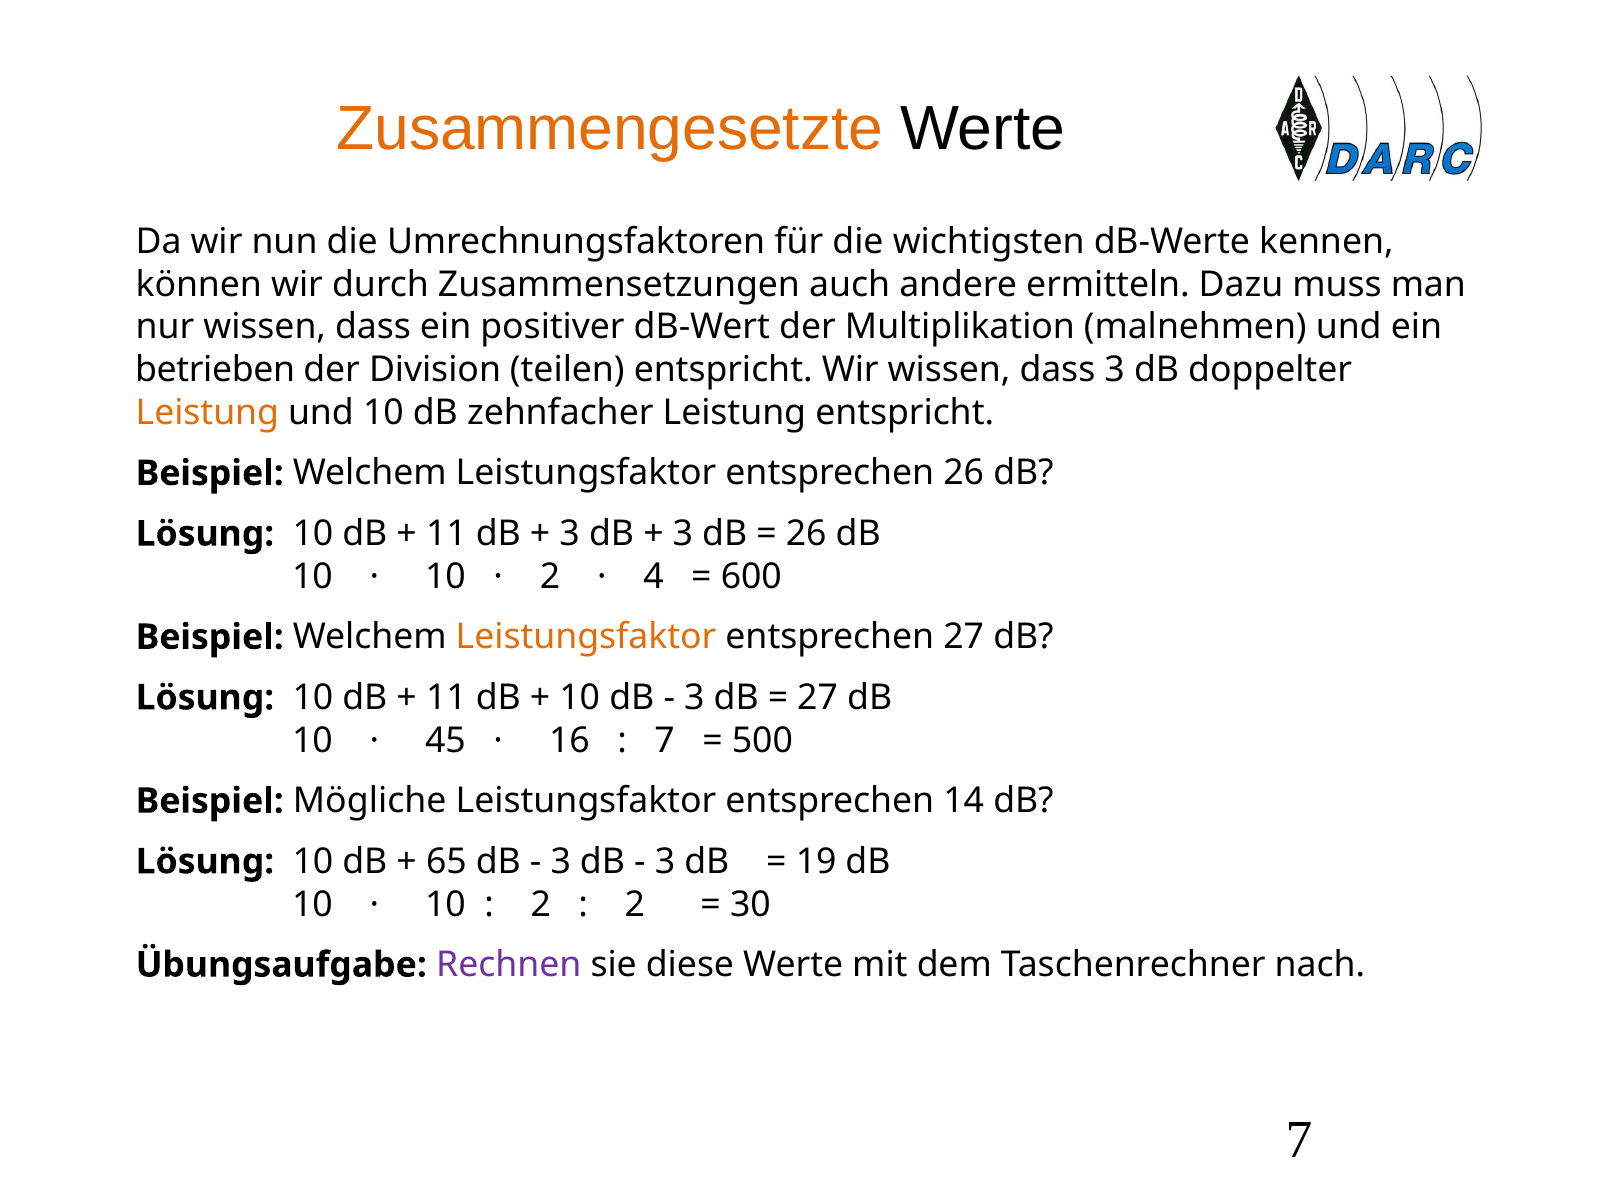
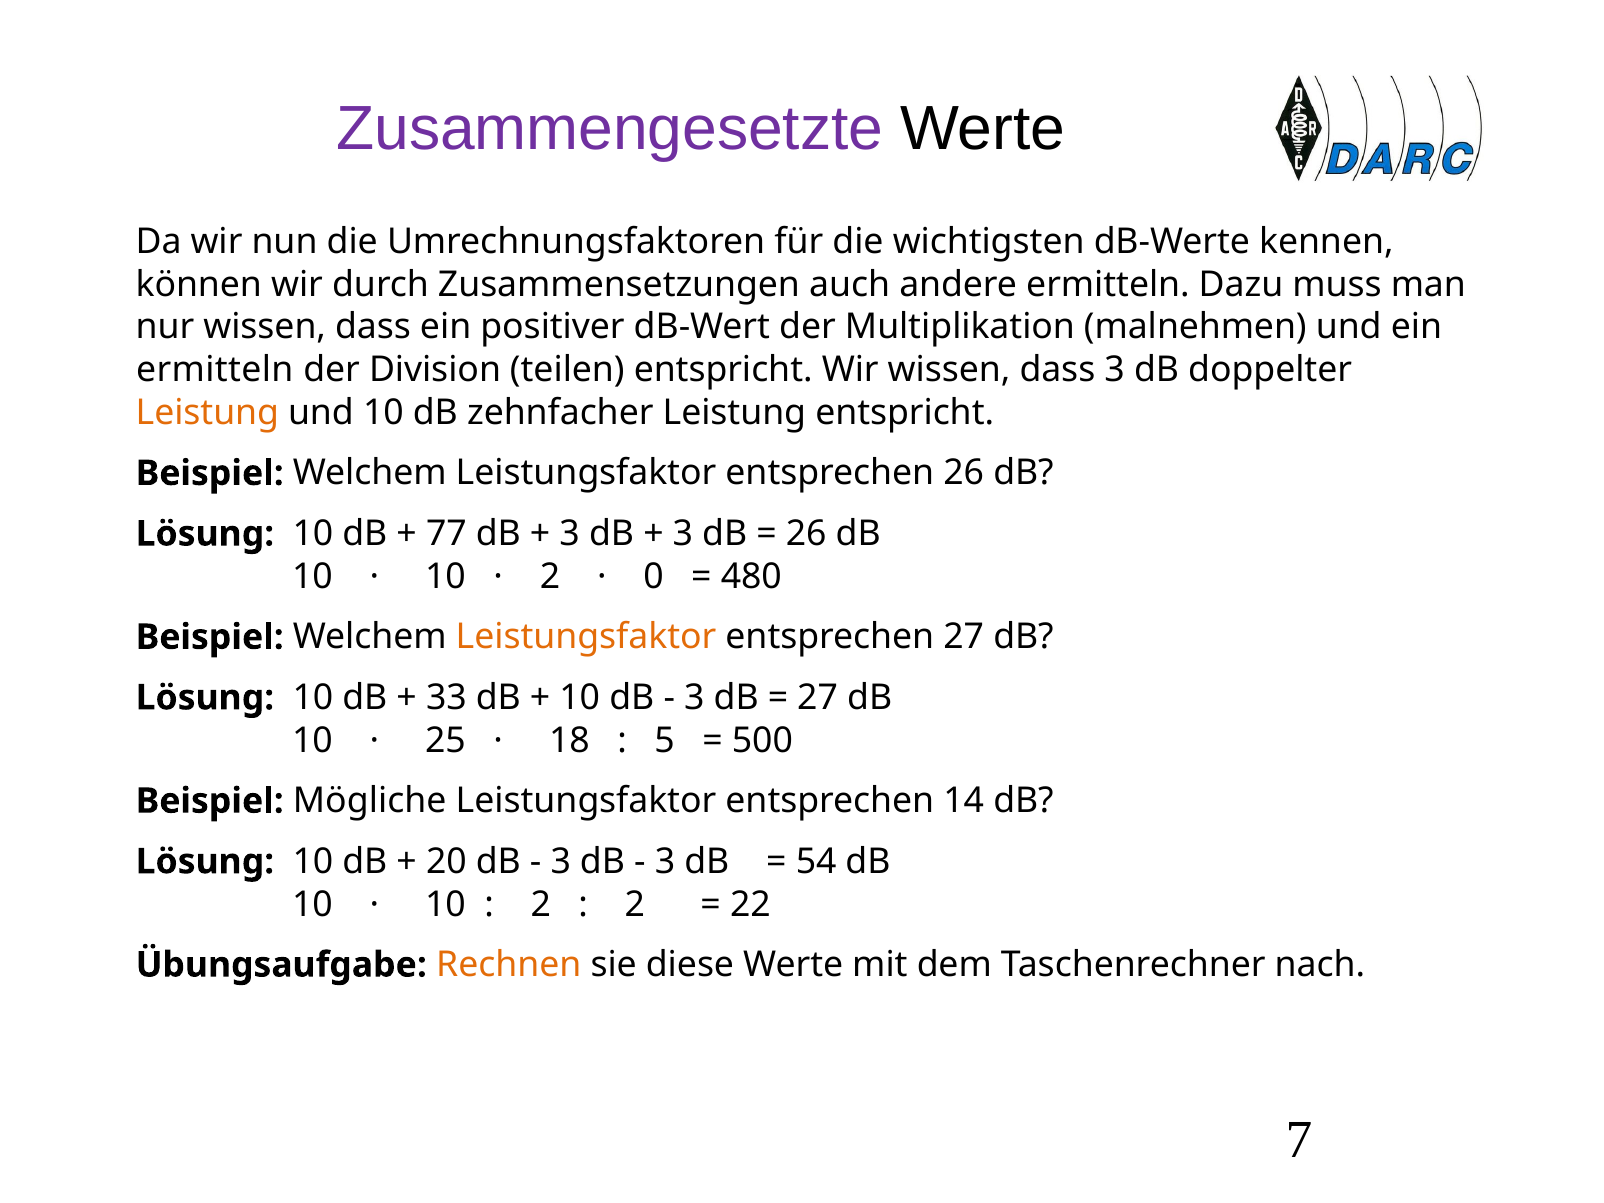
Zusammengesetzte colour: orange -> purple
betrieben at (215, 370): betrieben -> ermitteln
11 at (446, 534): 11 -> 77
4: 4 -> 0
600: 600 -> 480
11 at (446, 698): 11 -> 33
45: 45 -> 25
16: 16 -> 18
7 at (665, 740): 7 -> 5
65: 65 -> 20
19: 19 -> 54
30: 30 -> 22
Rechnen colour: purple -> orange
